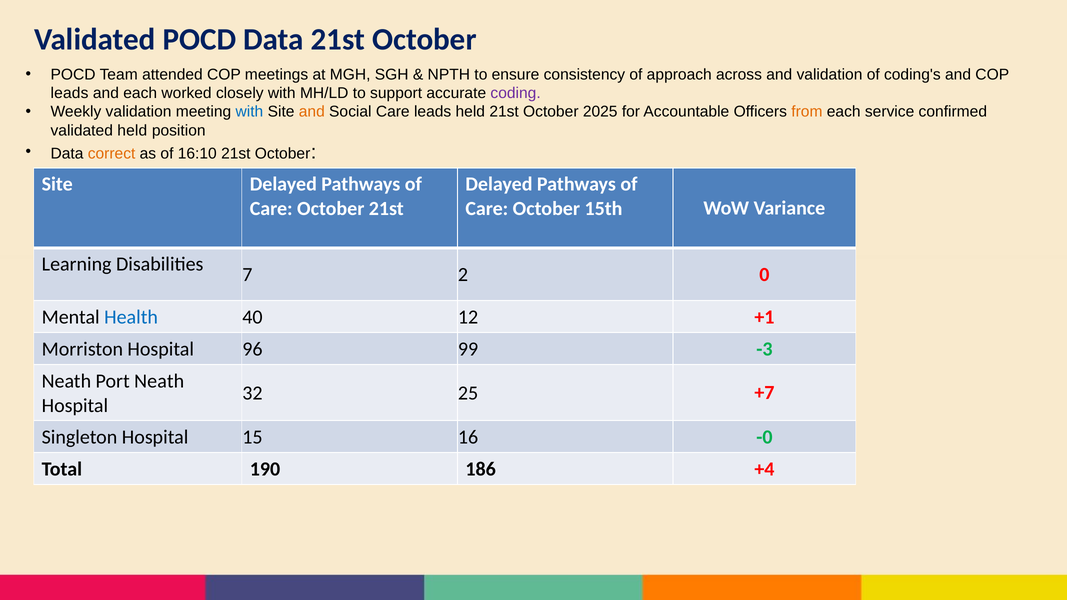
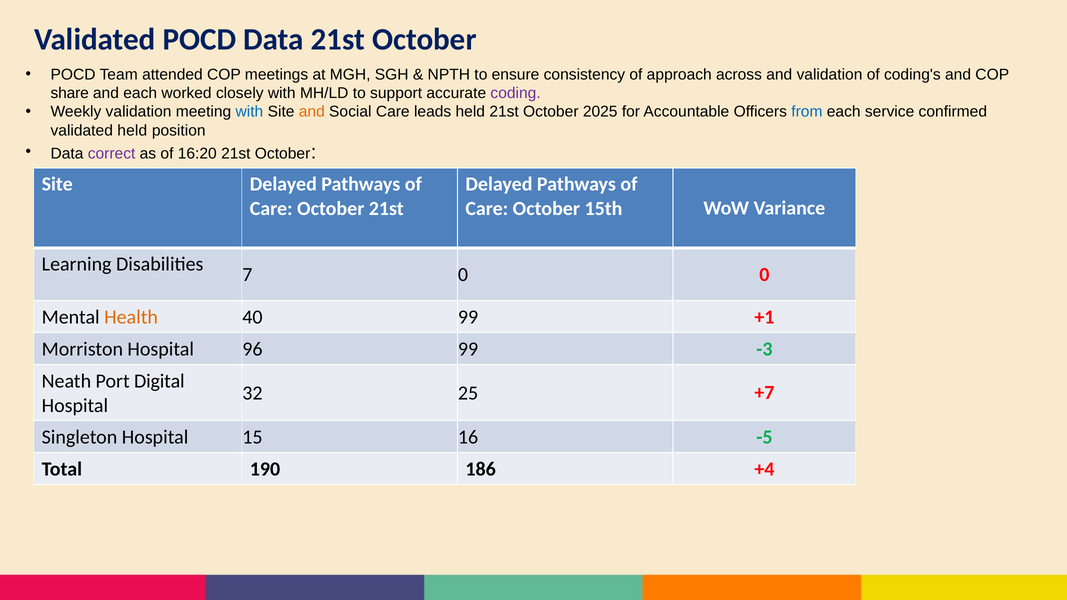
leads at (70, 93): leads -> share
from colour: orange -> blue
correct colour: orange -> purple
16:10: 16:10 -> 16:20
7 2: 2 -> 0
Health colour: blue -> orange
40 12: 12 -> 99
Port Neath: Neath -> Digital
-0: -0 -> -5
